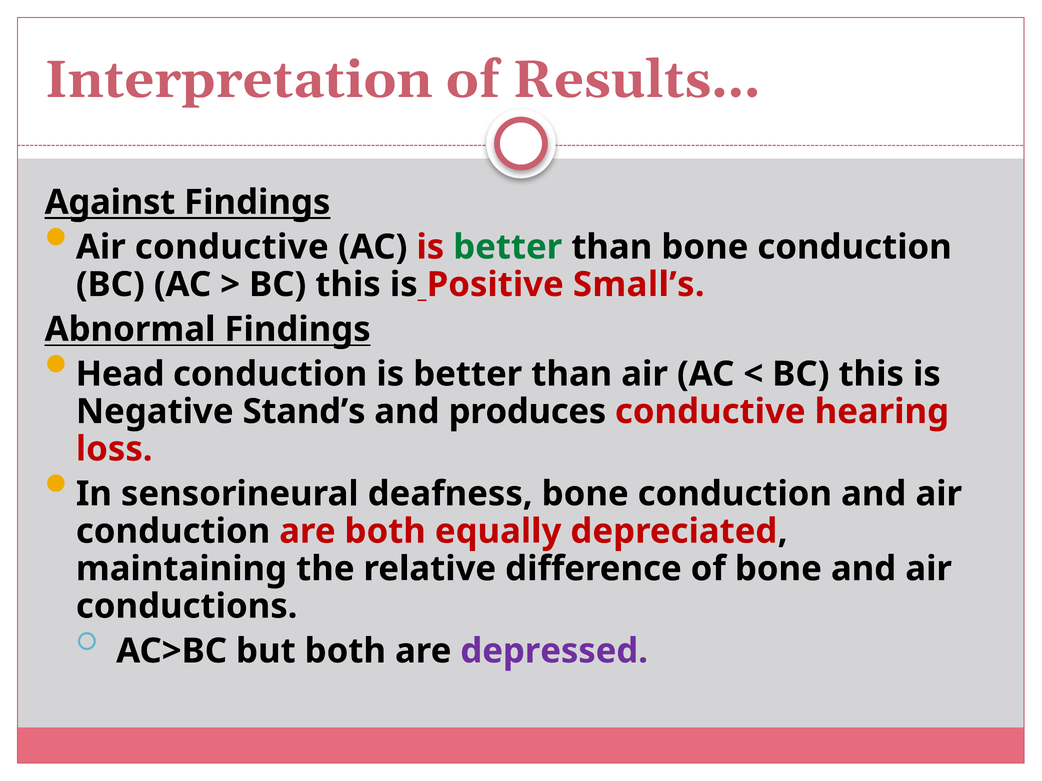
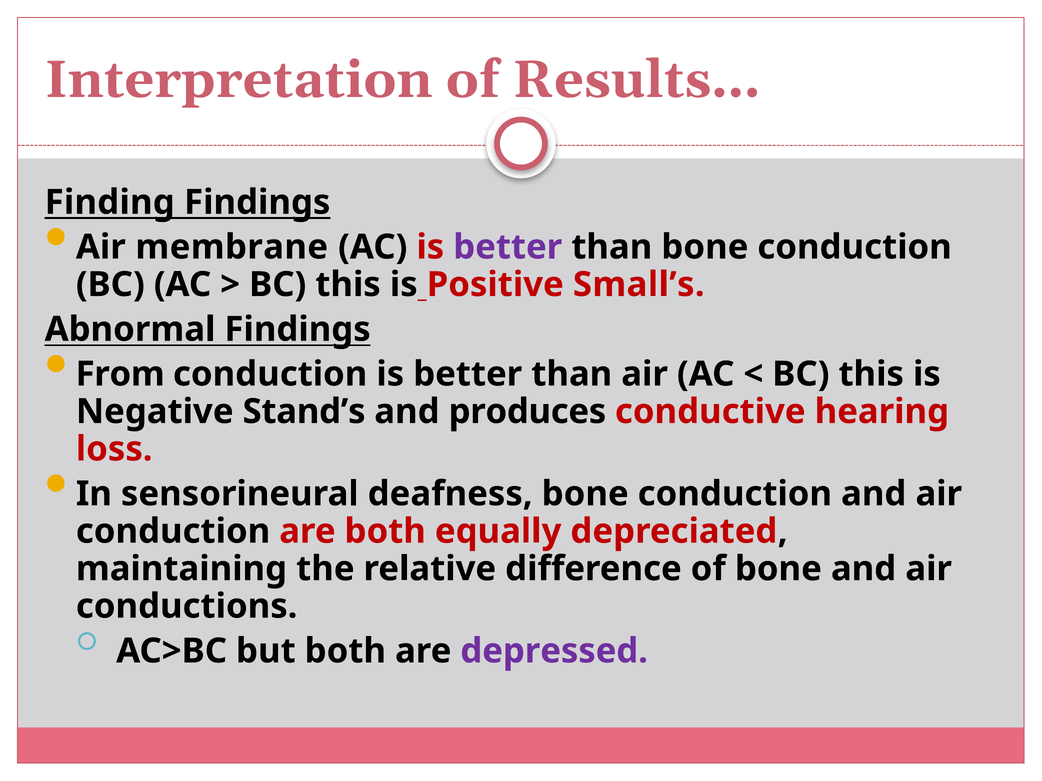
Against: Against -> Finding
Air conductive: conductive -> membrane
better at (508, 247) colour: green -> purple
Head: Head -> From
